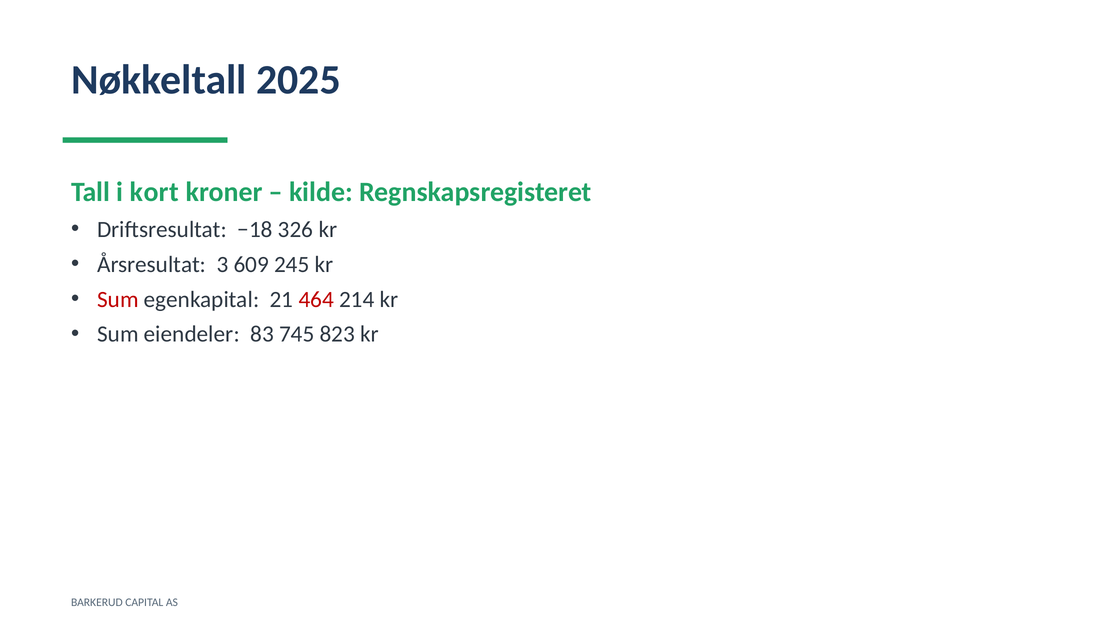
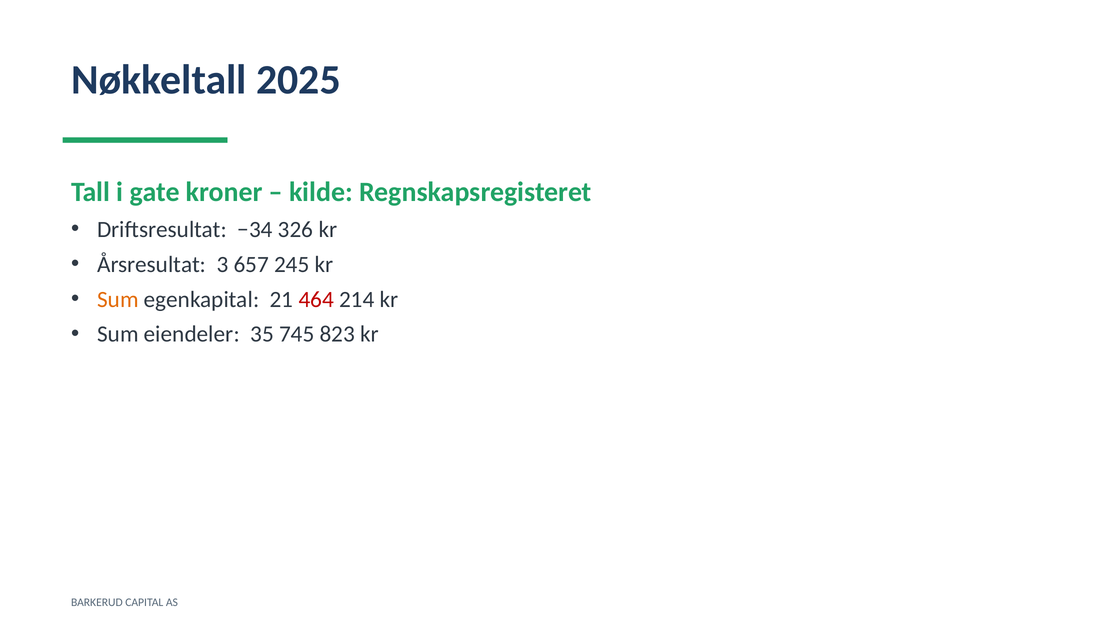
kort: kort -> gate
−18: −18 -> −34
609: 609 -> 657
Sum at (118, 299) colour: red -> orange
83: 83 -> 35
